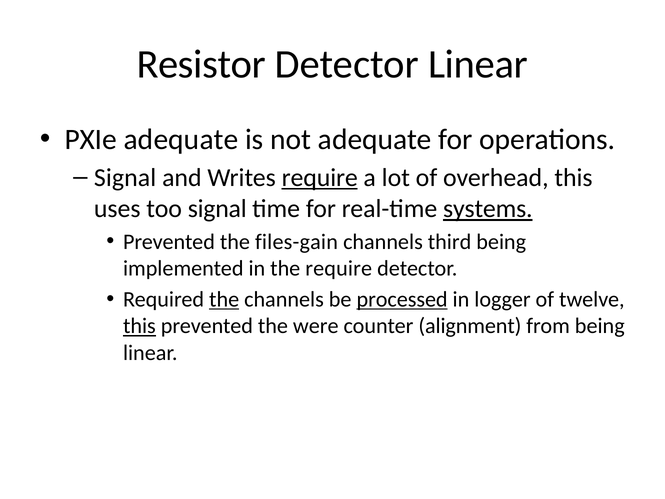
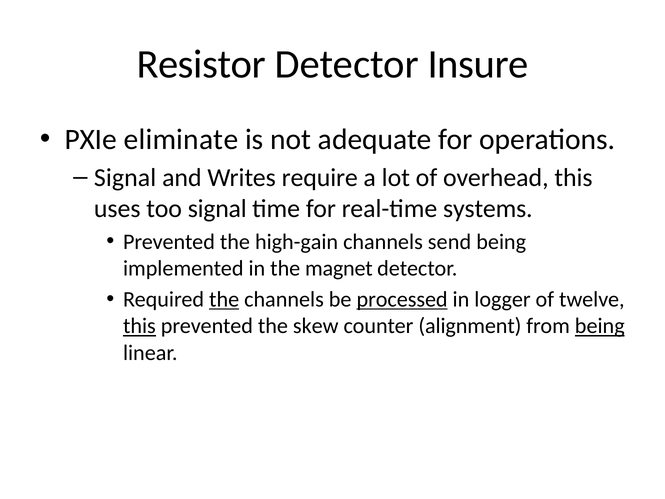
Detector Linear: Linear -> Insure
PXIe adequate: adequate -> eliminate
require at (320, 178) underline: present -> none
systems underline: present -> none
files-gain: files-gain -> high-gain
third: third -> send
the require: require -> magnet
were: were -> skew
being at (600, 326) underline: none -> present
